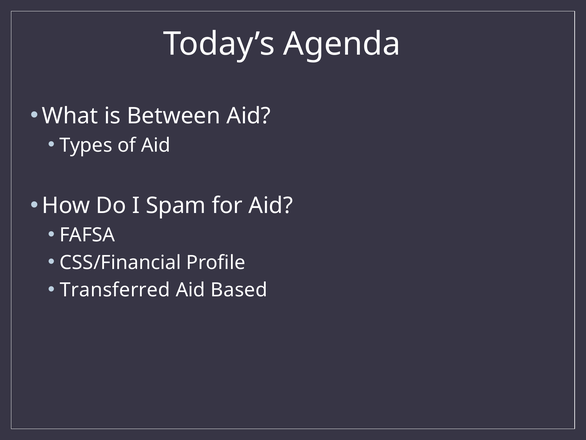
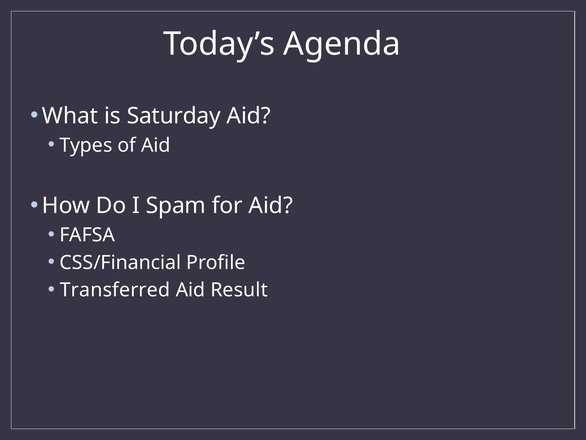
Between: Between -> Saturday
Based: Based -> Result
